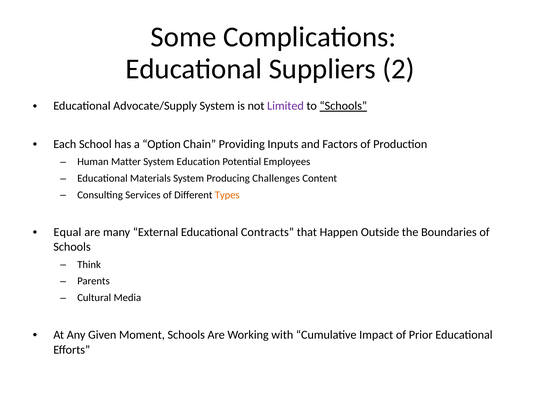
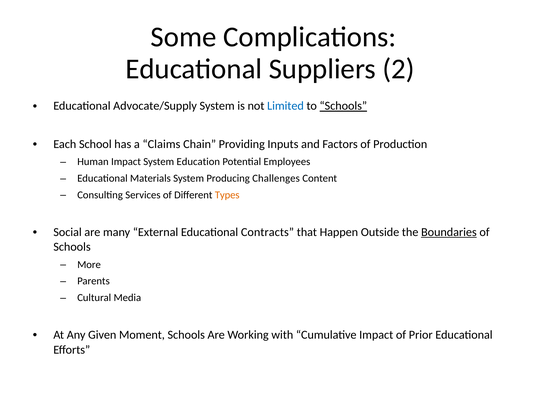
Limited colour: purple -> blue
Option: Option -> Claims
Human Matter: Matter -> Impact
Equal: Equal -> Social
Boundaries underline: none -> present
Think: Think -> More
